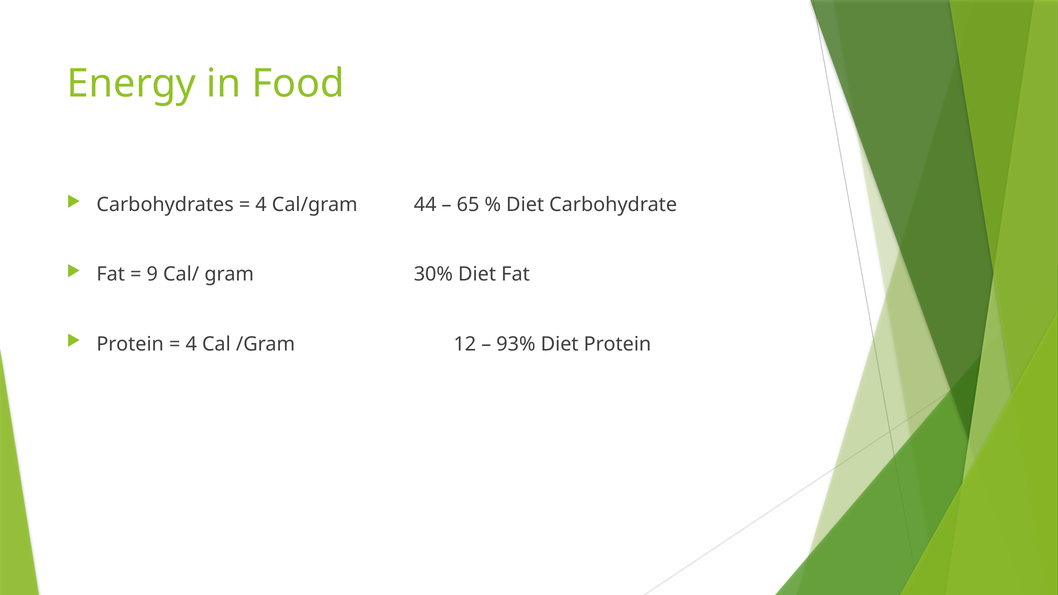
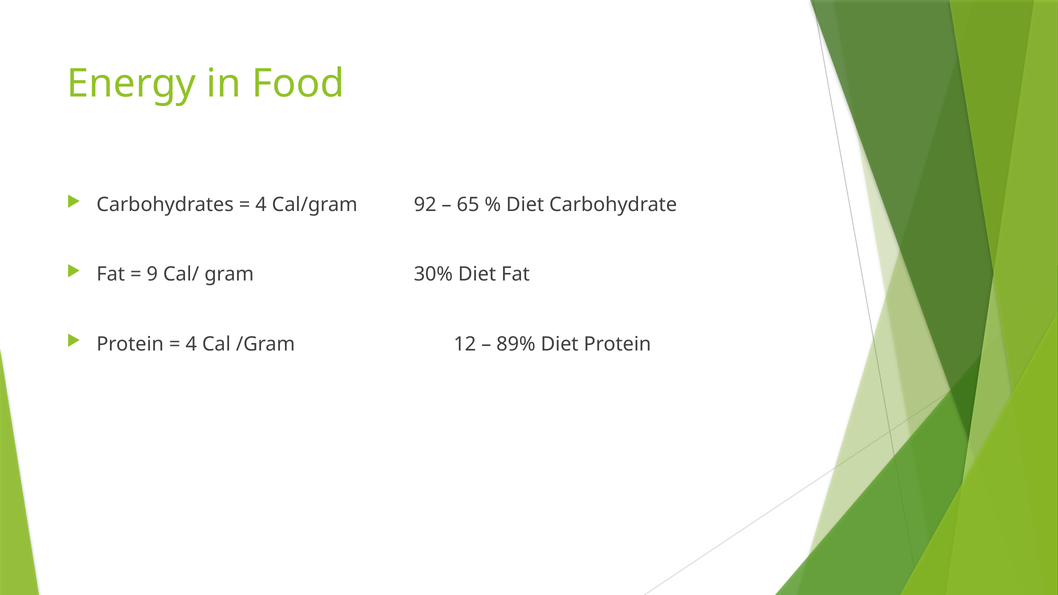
44: 44 -> 92
93%: 93% -> 89%
